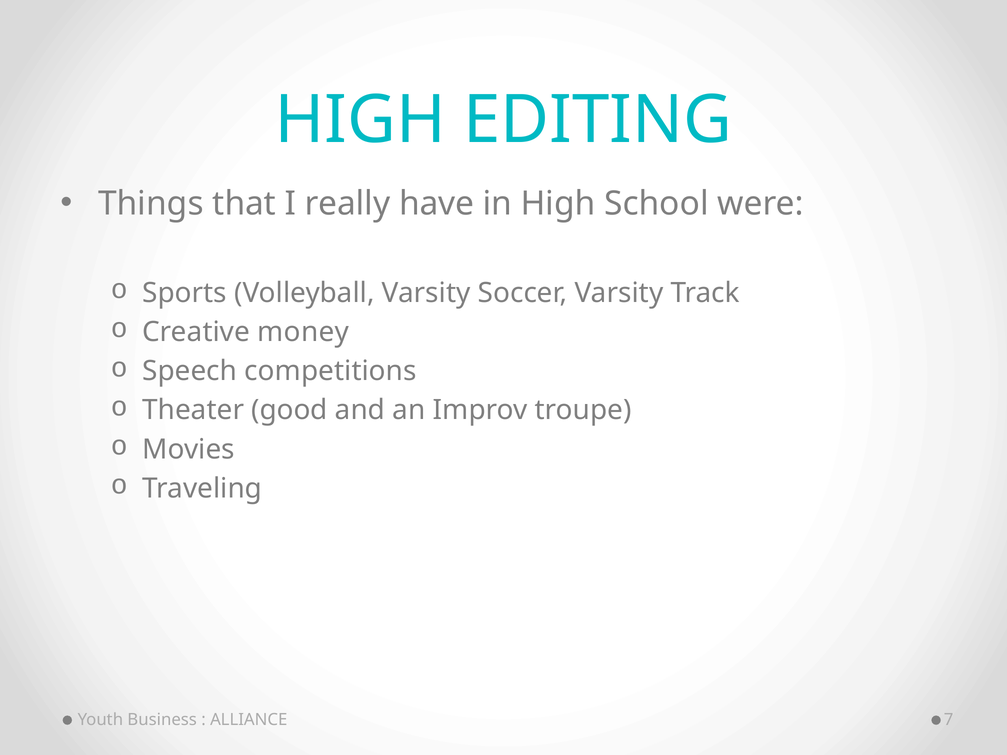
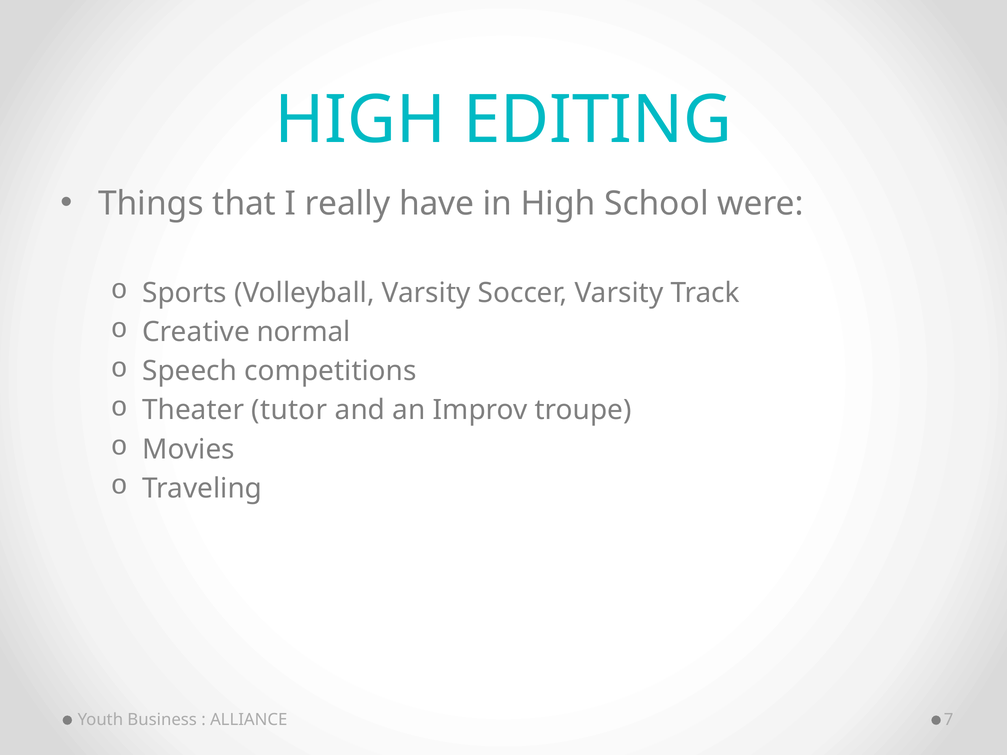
money: money -> normal
good: good -> tutor
